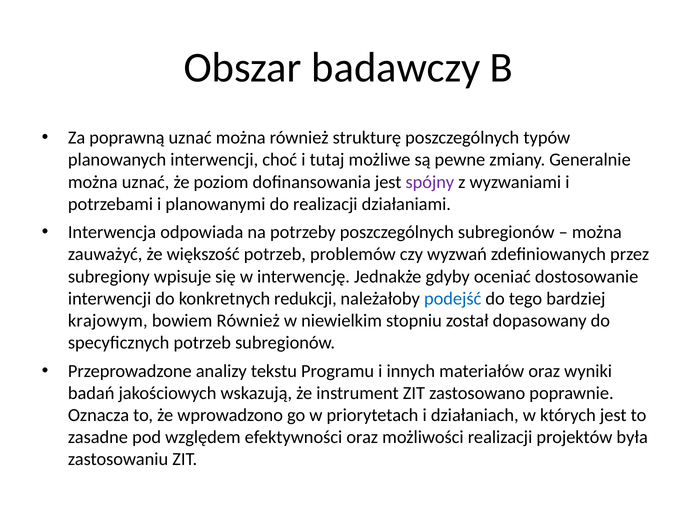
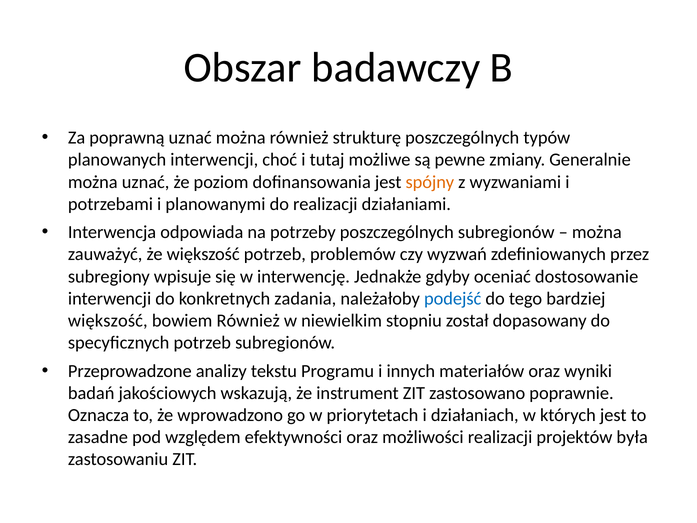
spójny colour: purple -> orange
redukcji: redukcji -> zadania
krajowym at (108, 320): krajowym -> większość
